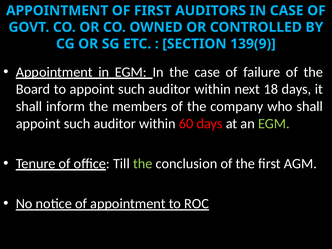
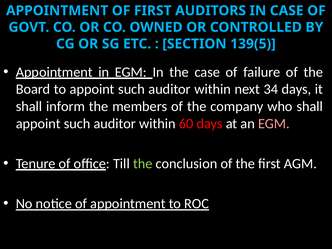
139(9: 139(9 -> 139(5
18: 18 -> 34
EGM at (274, 124) colour: light green -> pink
